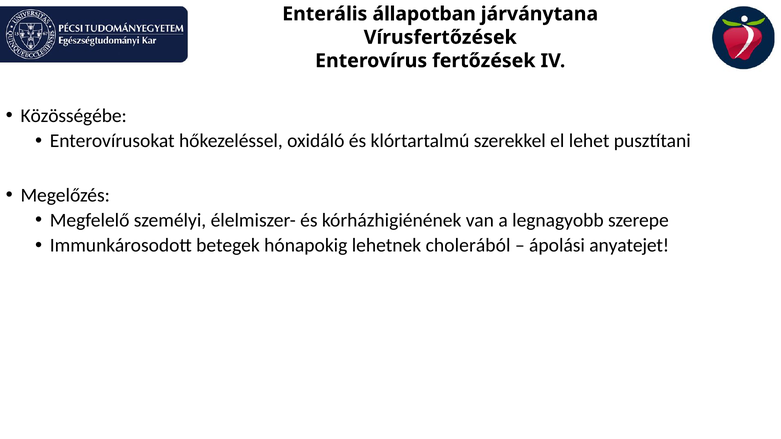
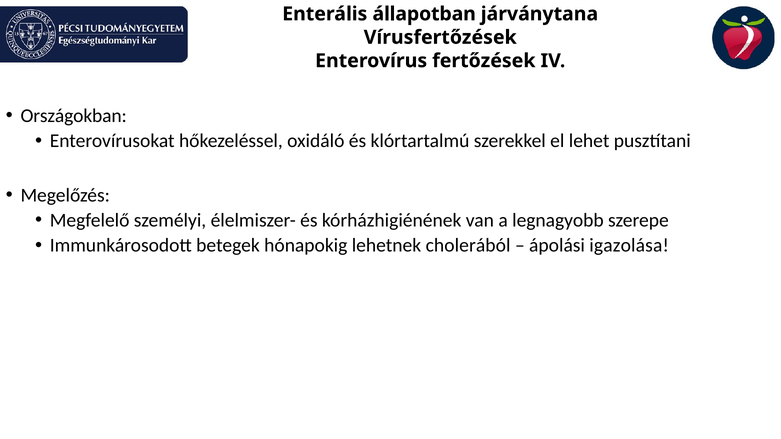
Közösségébe: Közösségébe -> Országokban
anyatejet: anyatejet -> igazolása
